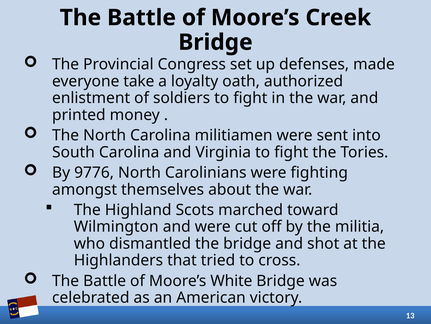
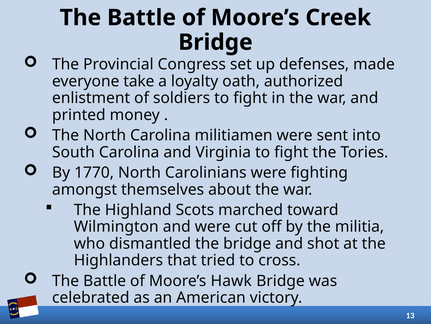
9776: 9776 -> 1770
White: White -> Hawk
